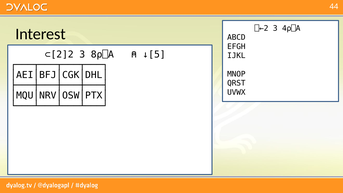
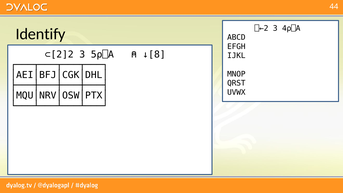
Interest: Interest -> Identify
8⍴⎕A: 8⍴⎕A -> 5⍴⎕A
↓[5: ↓[5 -> ↓[8
